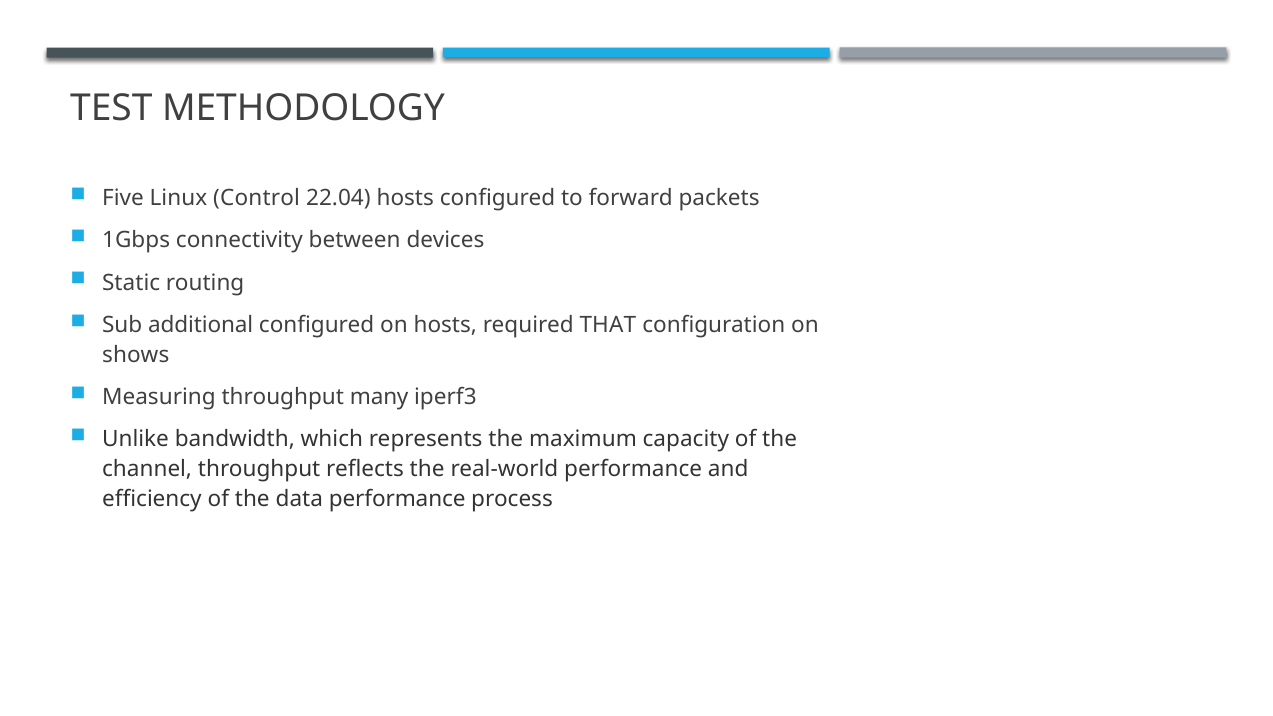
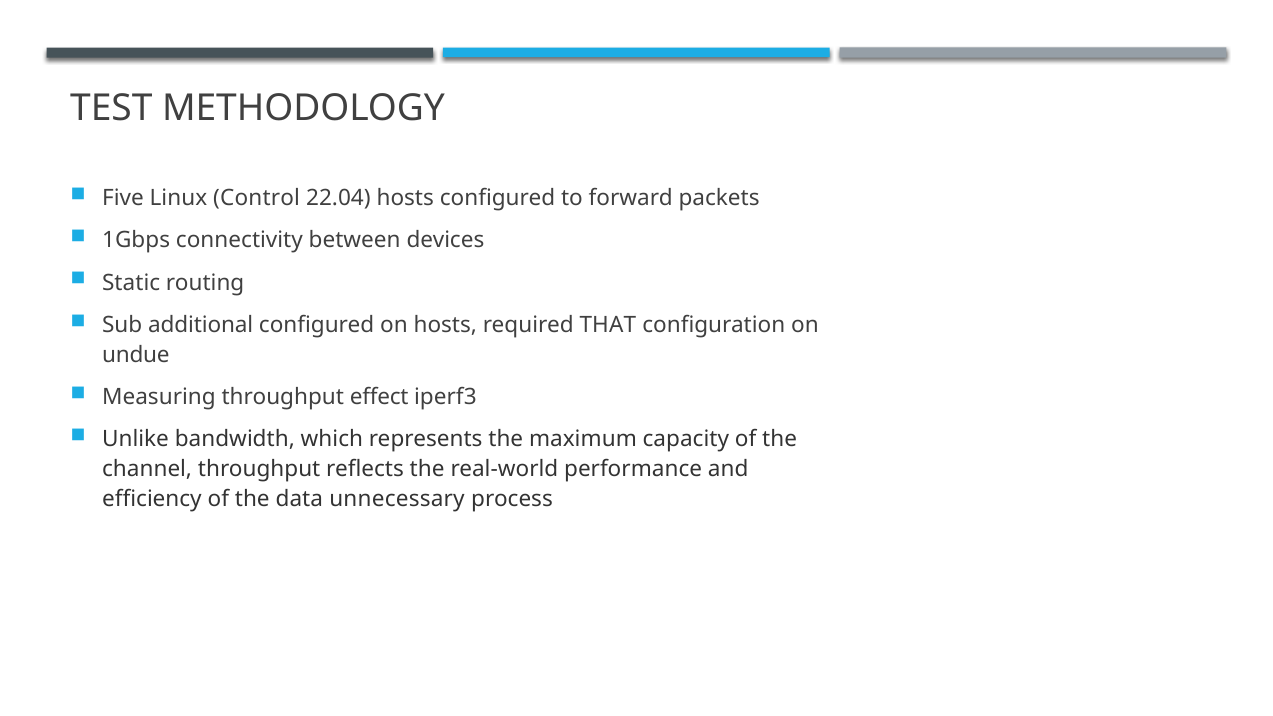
shows: shows -> undue
many: many -> effect
data performance: performance -> unnecessary
